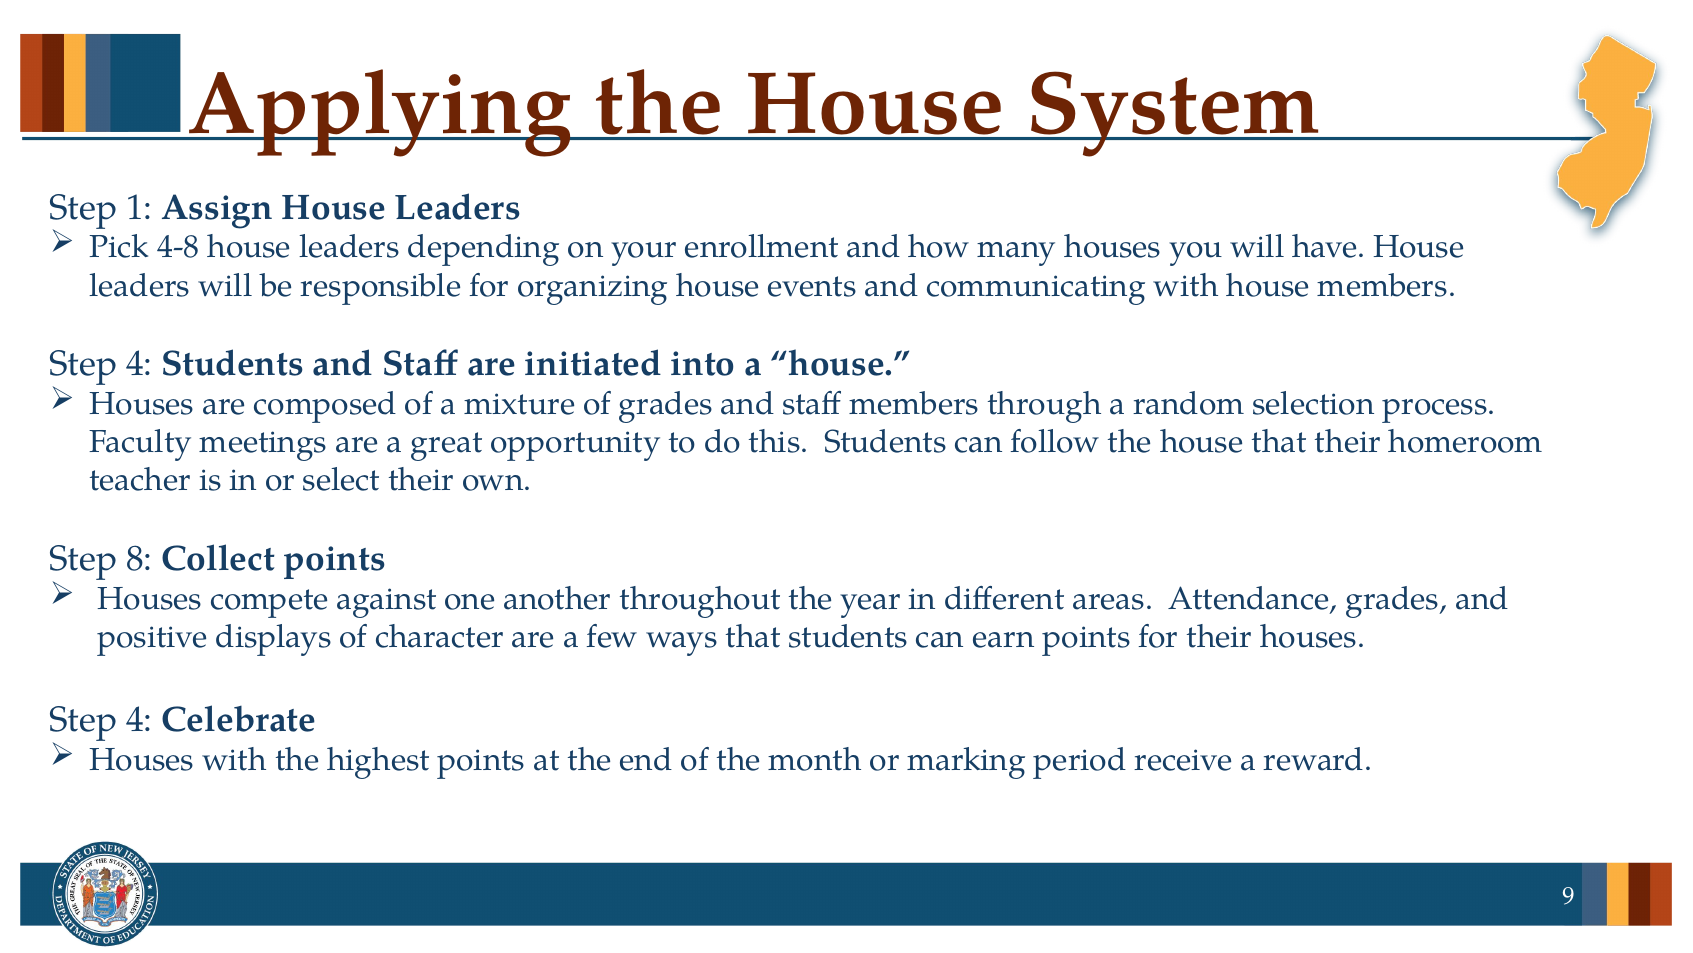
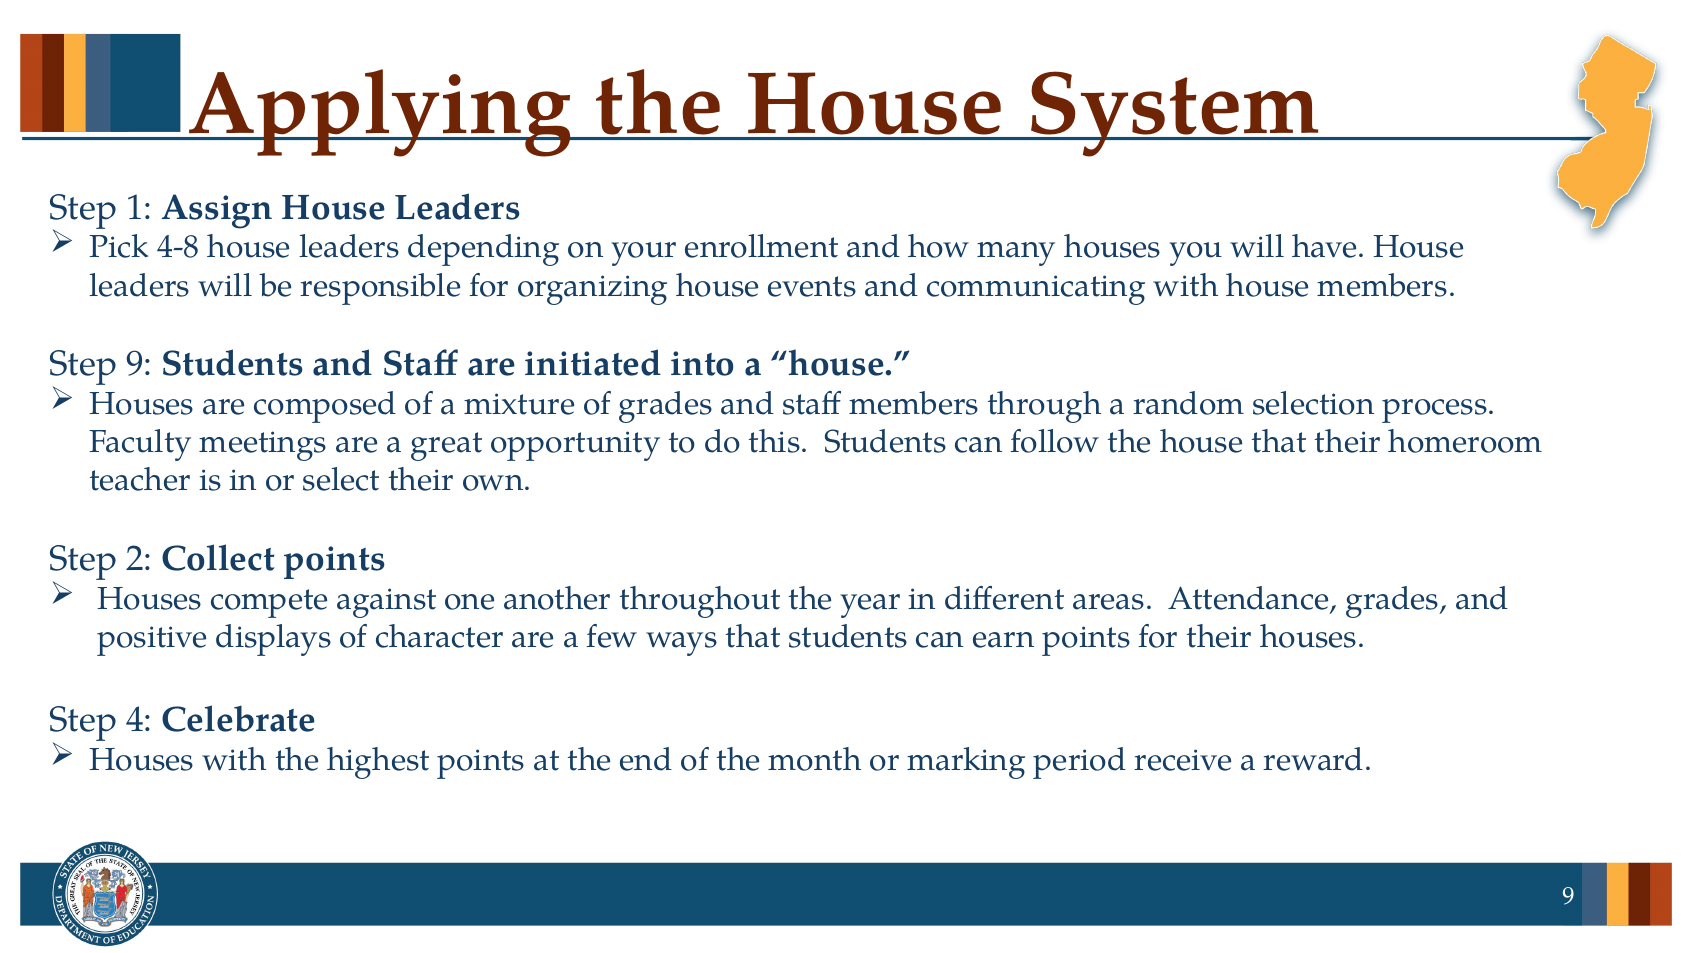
4 at (139, 364): 4 -> 9
8: 8 -> 2
